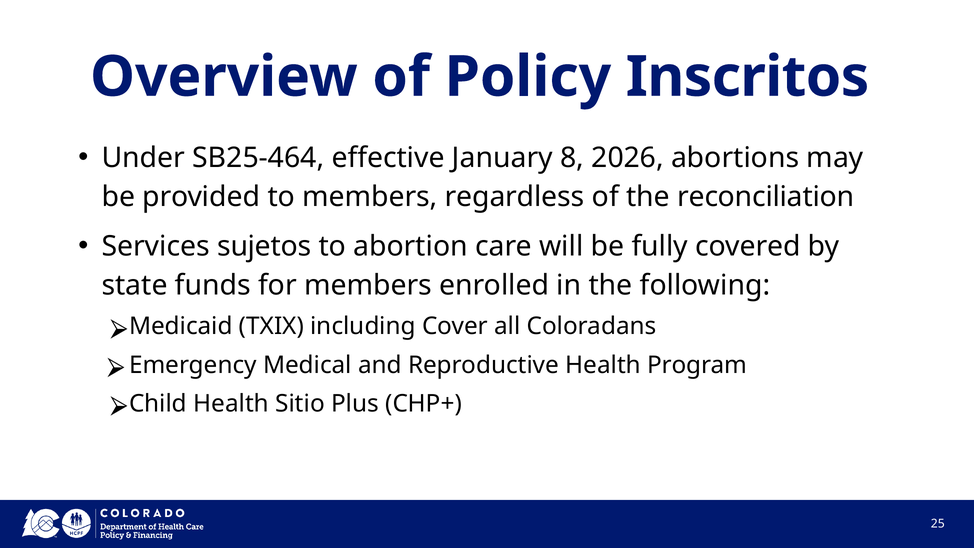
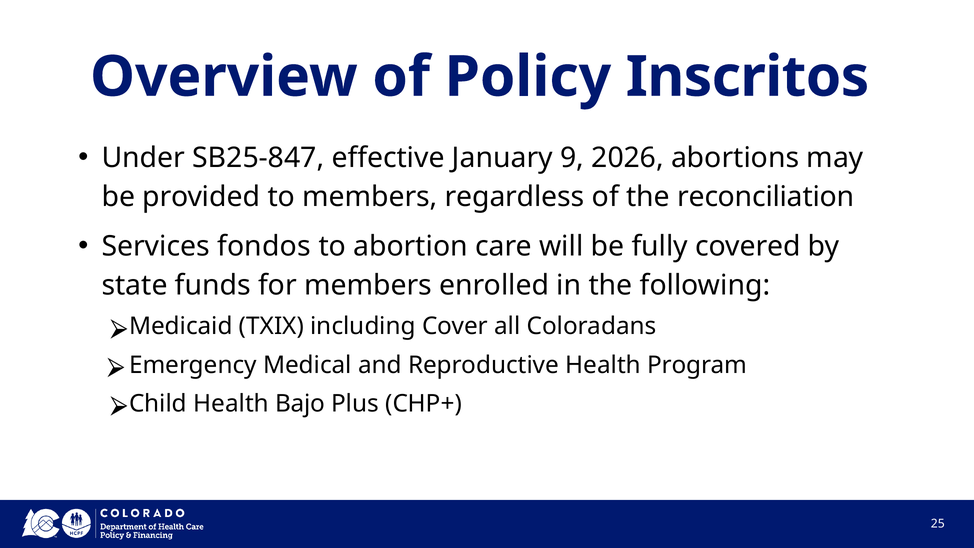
SB25-464: SB25-464 -> SB25-847
8: 8 -> 9
sujetos: sujetos -> fondos
Sitio: Sitio -> Bajo
